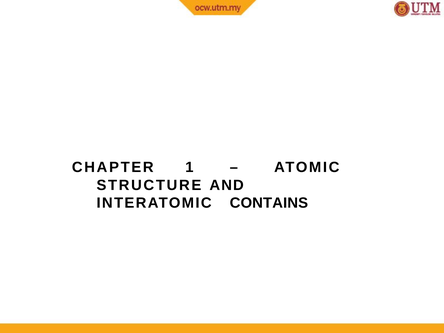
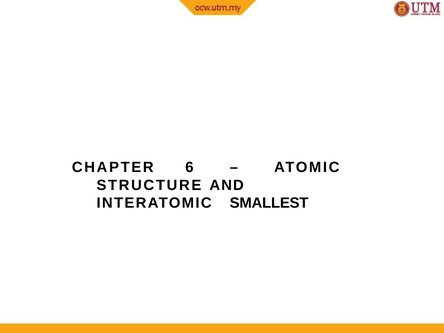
1: 1 -> 6
CONTAINS: CONTAINS -> SMALLEST
